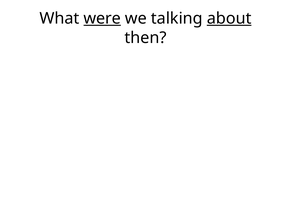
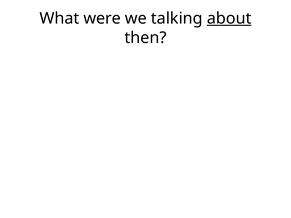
were underline: present -> none
